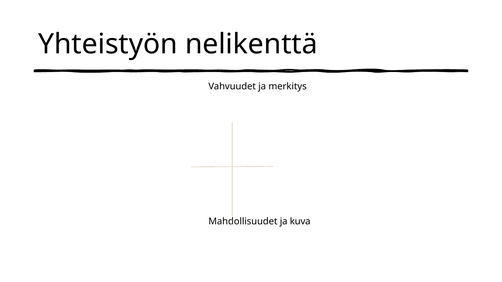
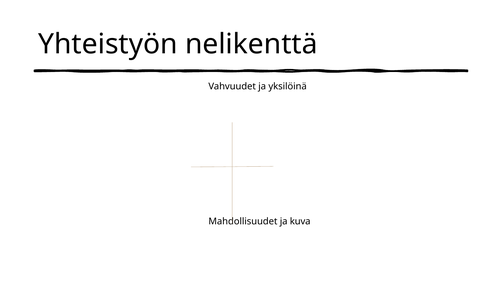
merkitys: merkitys -> yksilöinä
